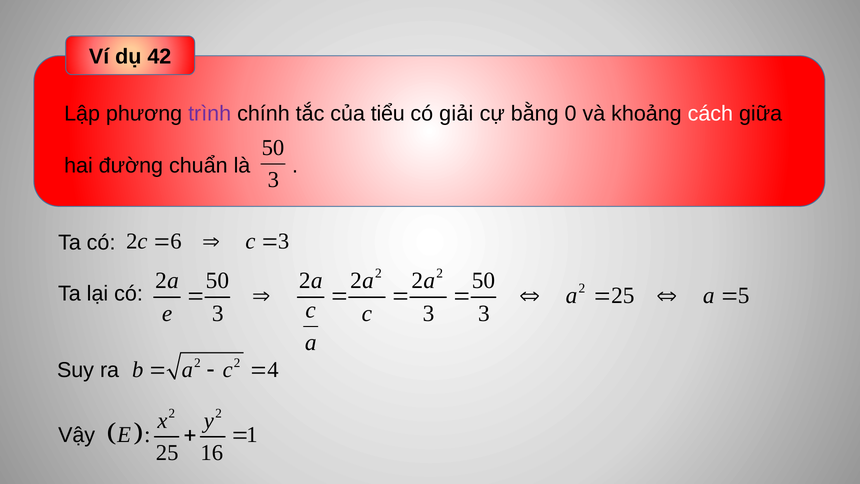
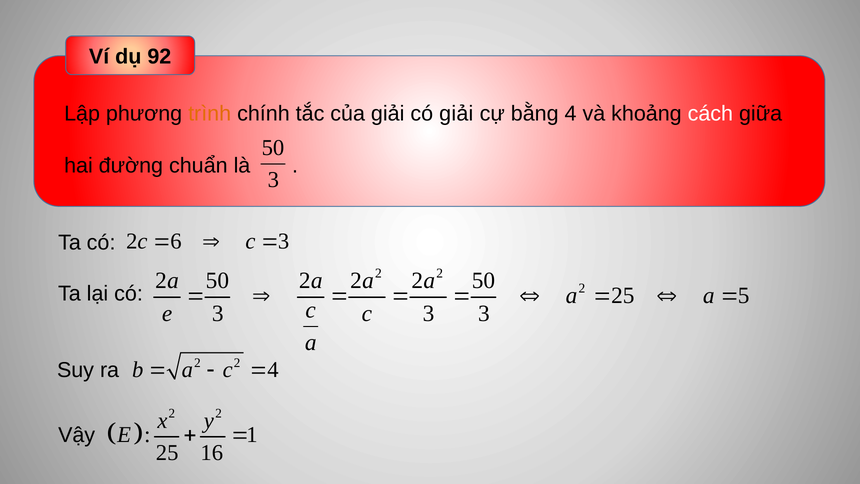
42: 42 -> 92
trình colour: purple -> orange
của tiểu: tiểu -> giải
bằng 0: 0 -> 4
